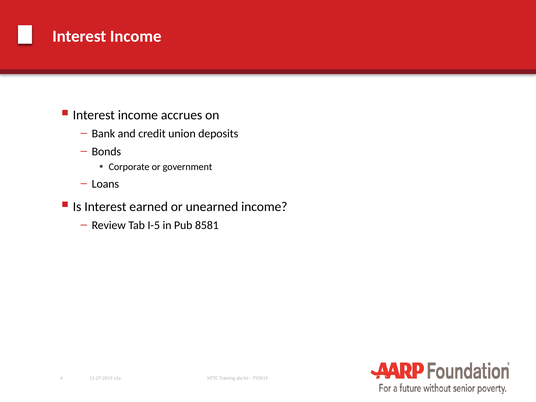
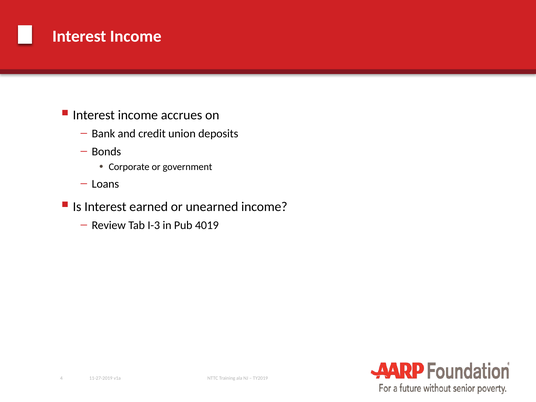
I-5: I-5 -> I-3
8581: 8581 -> 4019
